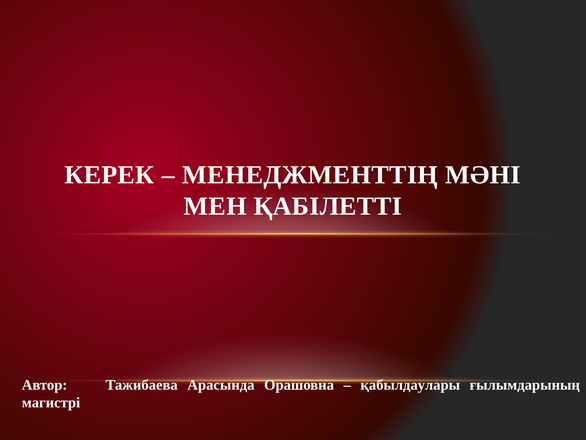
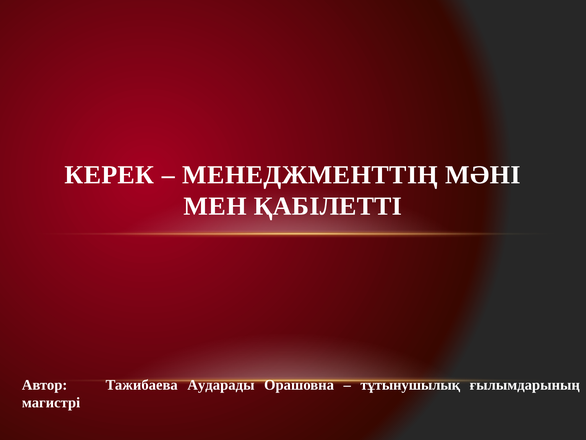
Арасында: Арасында -> Аударады
қабылдаулары: қабылдаулары -> тұтынушылық
